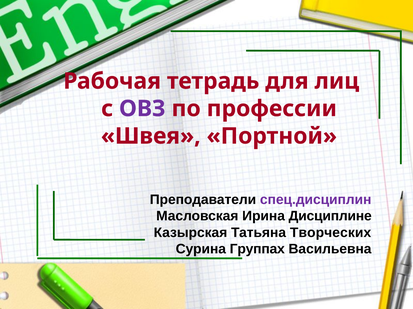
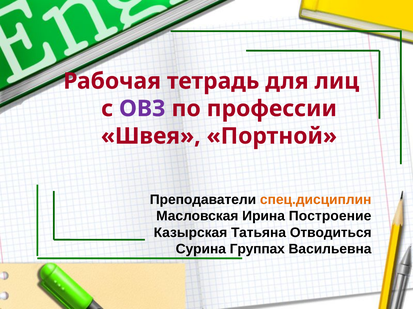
спец.дисциплин colour: purple -> orange
Дисциплине: Дисциплине -> Построение
Творческих: Творческих -> Отводиться
